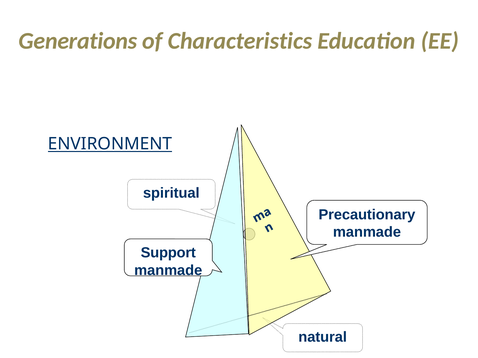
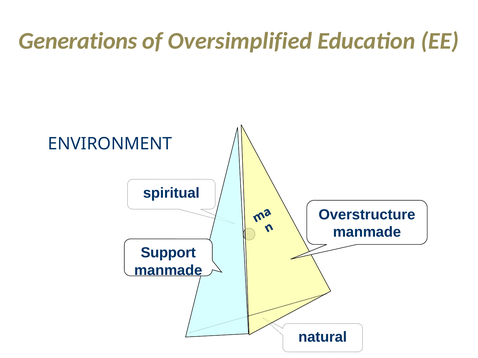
Characteristics: Characteristics -> Oversimplified
ENVIRONMENT underline: present -> none
Precautionary: Precautionary -> Overstructure
